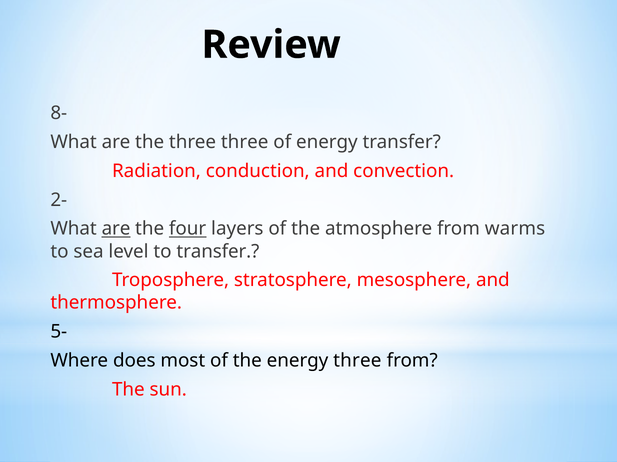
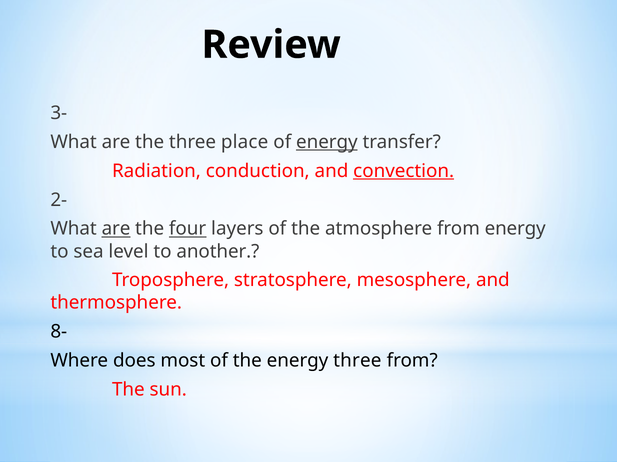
8-: 8- -> 3-
three three: three -> place
energy at (327, 142) underline: none -> present
convection underline: none -> present
from warms: warms -> energy
to transfer: transfer -> another
5-: 5- -> 8-
